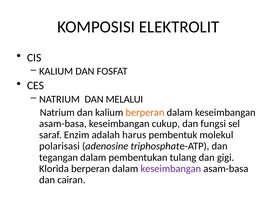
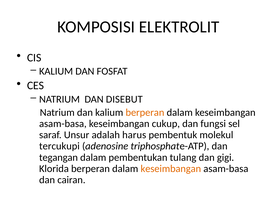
MELALUI: MELALUI -> DISEBUT
Enzim: Enzim -> Unsur
polarisasi: polarisasi -> tercukupi
keseimbangan at (171, 168) colour: purple -> orange
